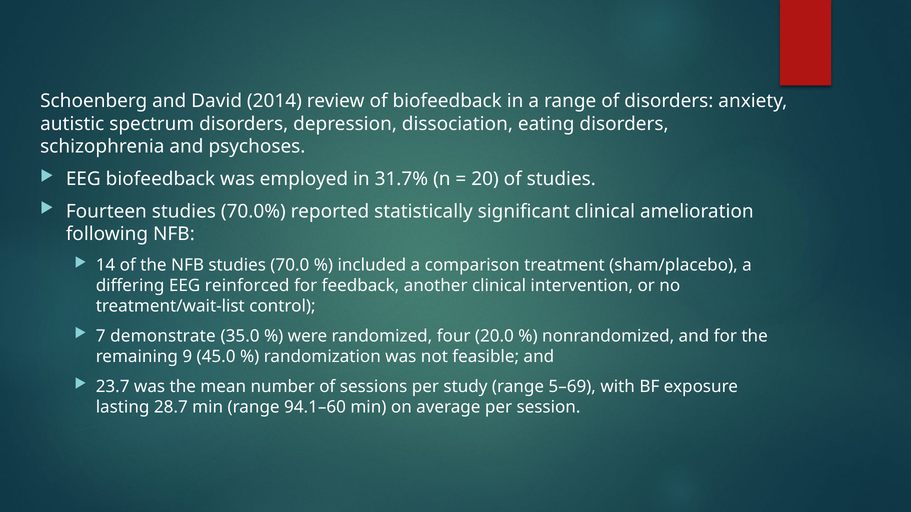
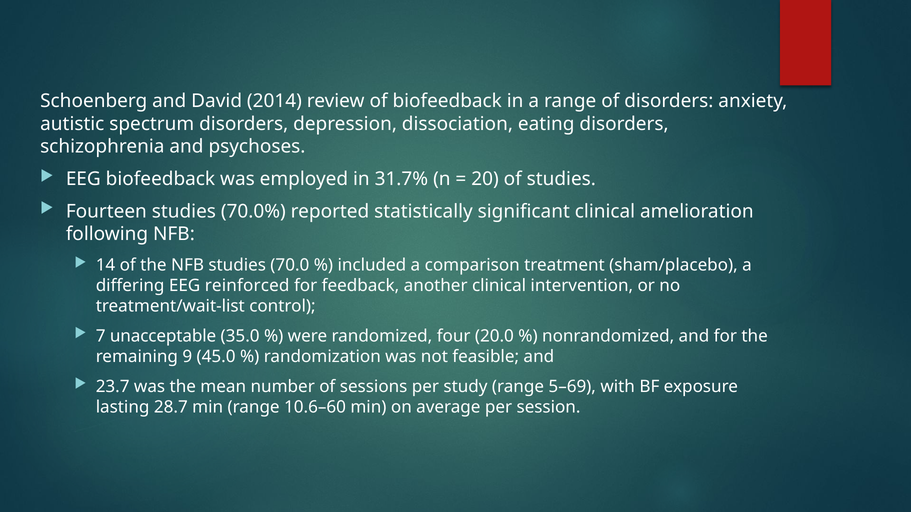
demonstrate: demonstrate -> unacceptable
94.1–60: 94.1–60 -> 10.6–60
